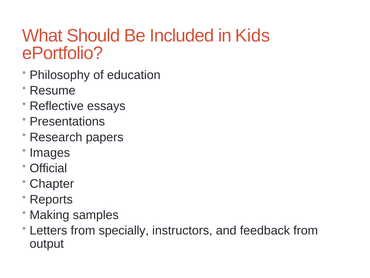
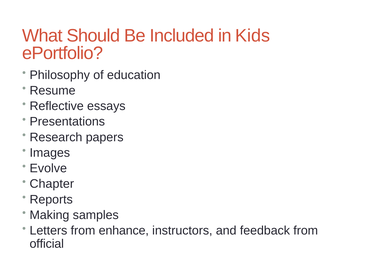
Official: Official -> Evolve
specially: specially -> enhance
output: output -> official
